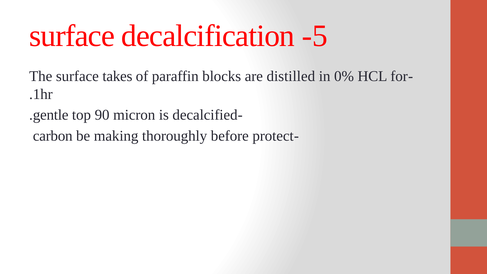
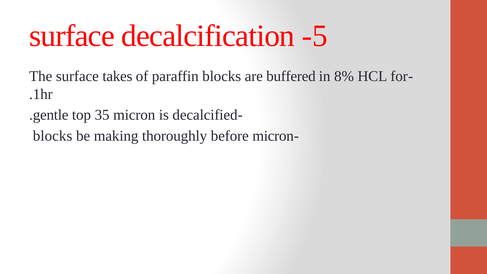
distilled: distilled -> buffered
0%: 0% -> 8%
90: 90 -> 35
carbon at (53, 136): carbon -> blocks
before protect: protect -> micron
